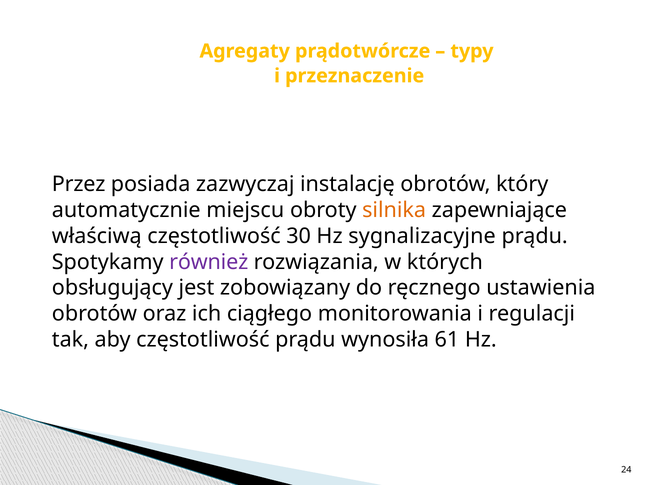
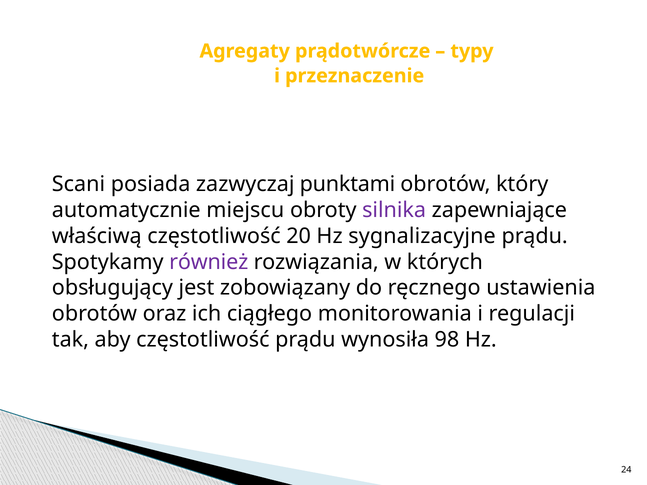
Przez: Przez -> Scani
instalację: instalację -> punktami
silnika colour: orange -> purple
30: 30 -> 20
61: 61 -> 98
